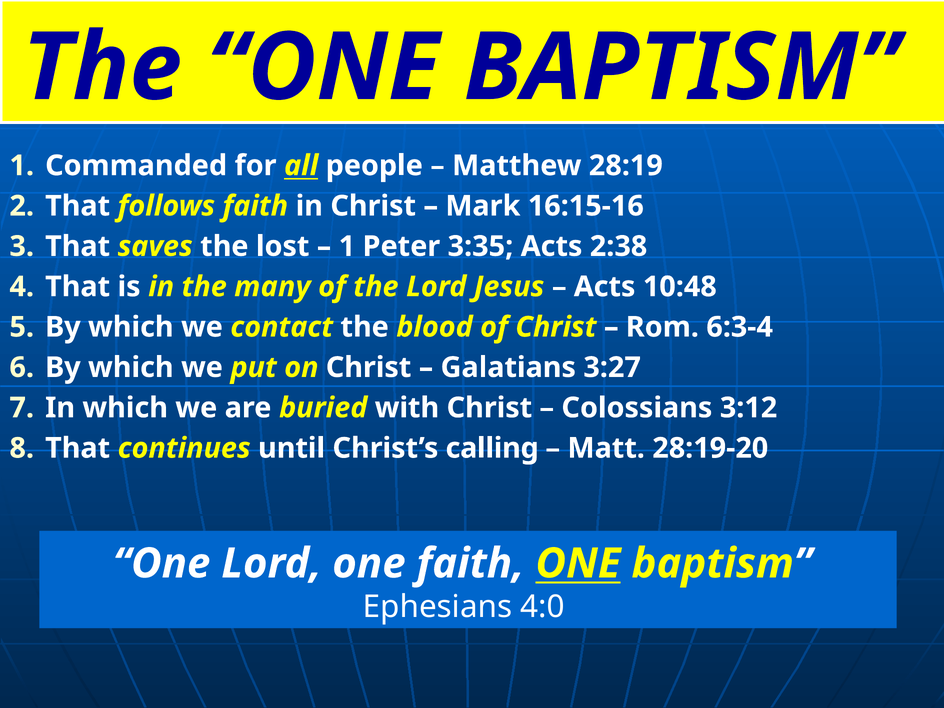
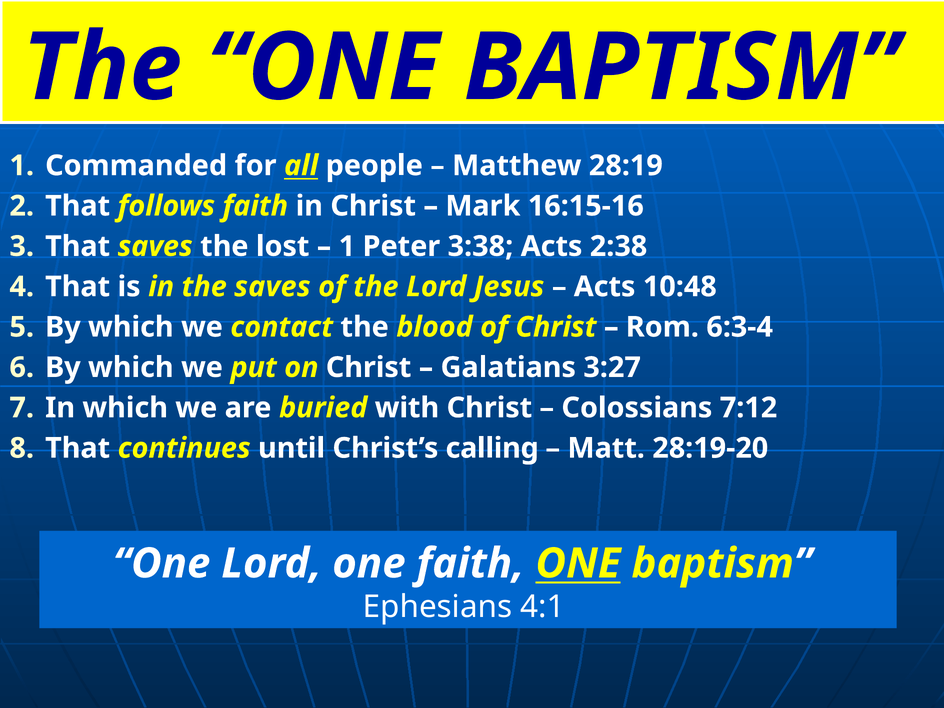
3:35: 3:35 -> 3:38
the many: many -> saves
3:12: 3:12 -> 7:12
4:0: 4:0 -> 4:1
